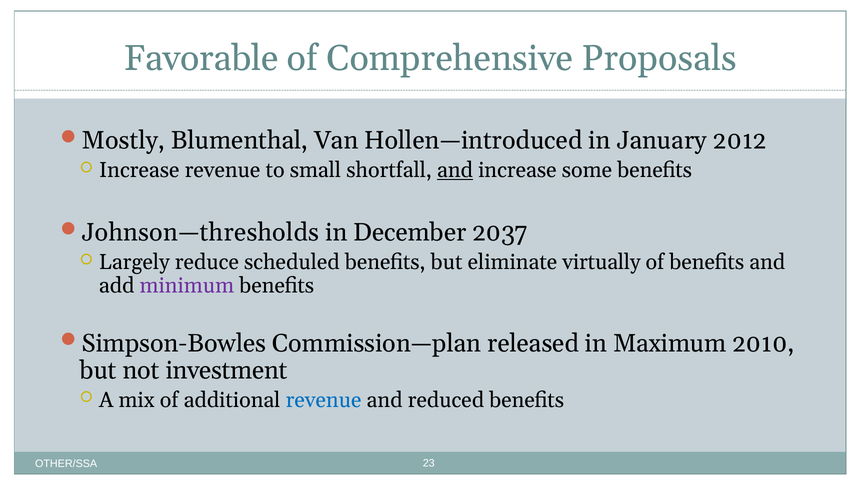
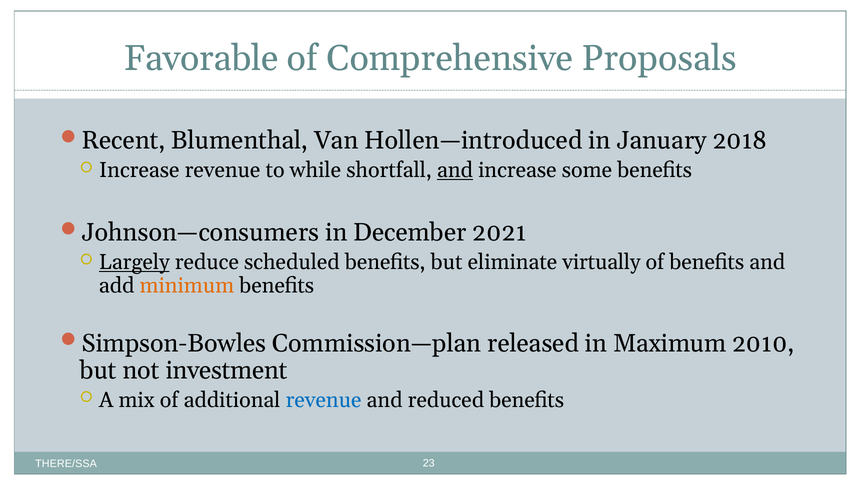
Mostly: Mostly -> Recent
2012: 2012 -> 2018
small: small -> while
Johnson—thresholds: Johnson—thresholds -> Johnson—consumers
2037: 2037 -> 2021
Largely underline: none -> present
minimum colour: purple -> orange
OTHER/SSA: OTHER/SSA -> THERE/SSA
